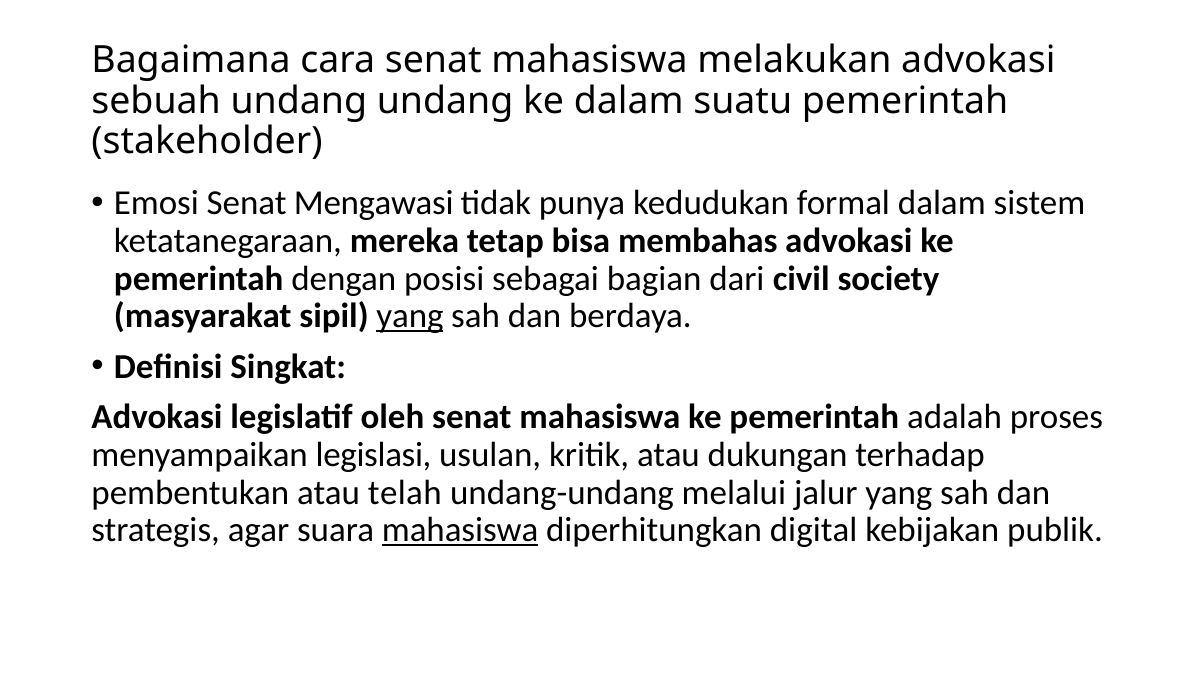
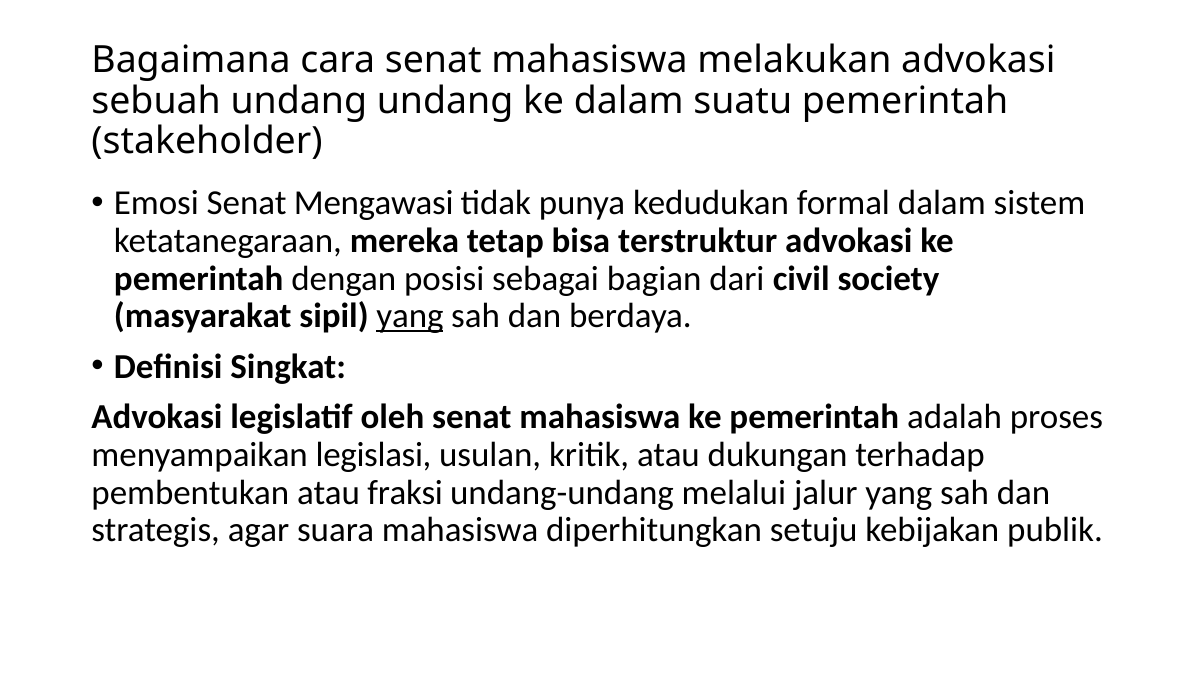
membahas: membahas -> terstruktur
telah: telah -> fraksi
mahasiswa at (460, 530) underline: present -> none
digital: digital -> setuju
